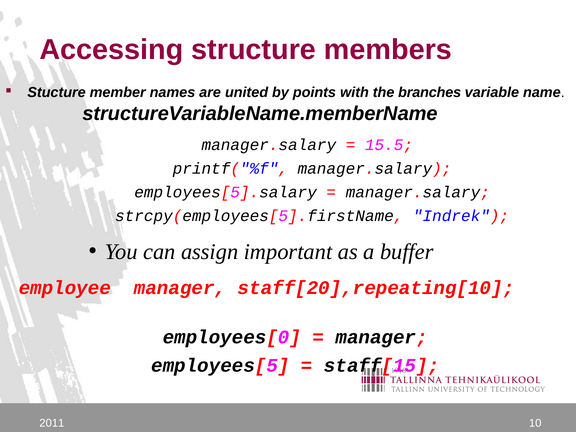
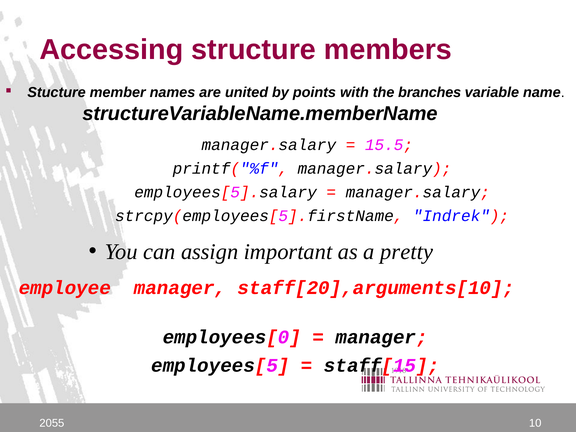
buffer: buffer -> pretty
staff[20],repeating[10: staff[20],repeating[10 -> staff[20],arguments[10
2011: 2011 -> 2055
